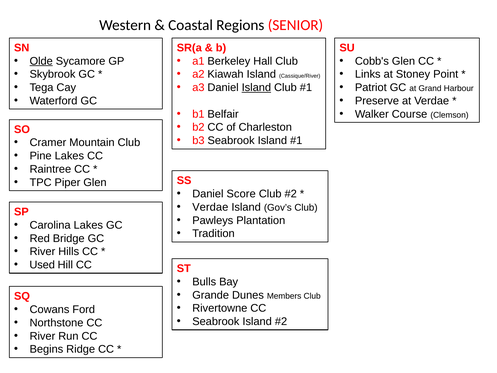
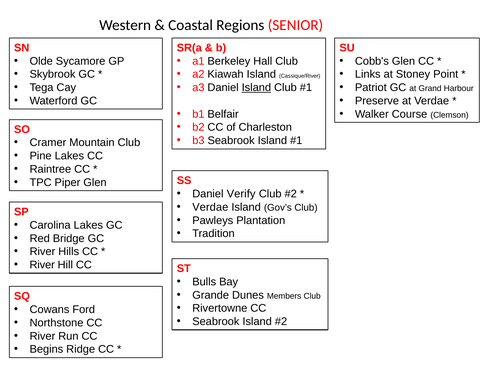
Olde underline: present -> none
Score: Score -> Verify
Used at (42, 265): Used -> River
